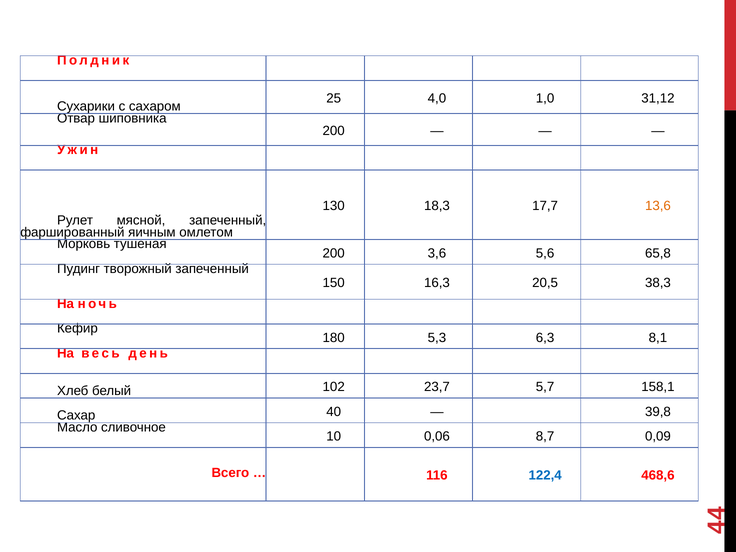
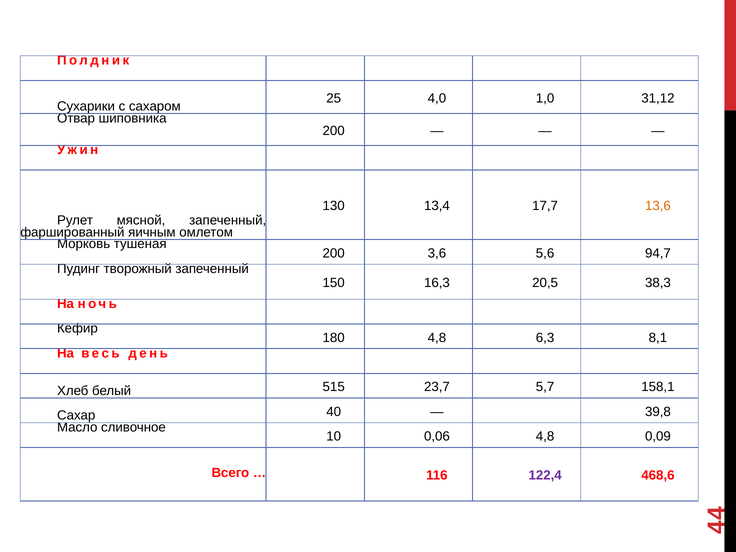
18,3: 18,3 -> 13,4
65,8: 65,8 -> 94,7
180 5,3: 5,3 -> 4,8
102: 102 -> 515
0,06 8,7: 8,7 -> 4,8
122,4 colour: blue -> purple
